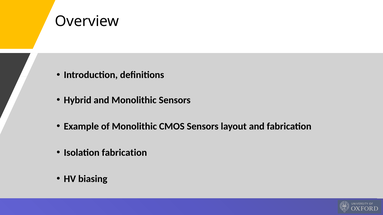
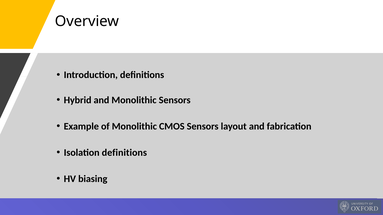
Isolation fabrication: fabrication -> definitions
